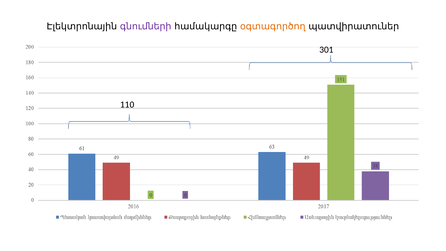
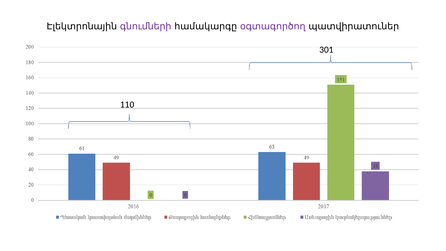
օգտագործող colour: orange -> purple
